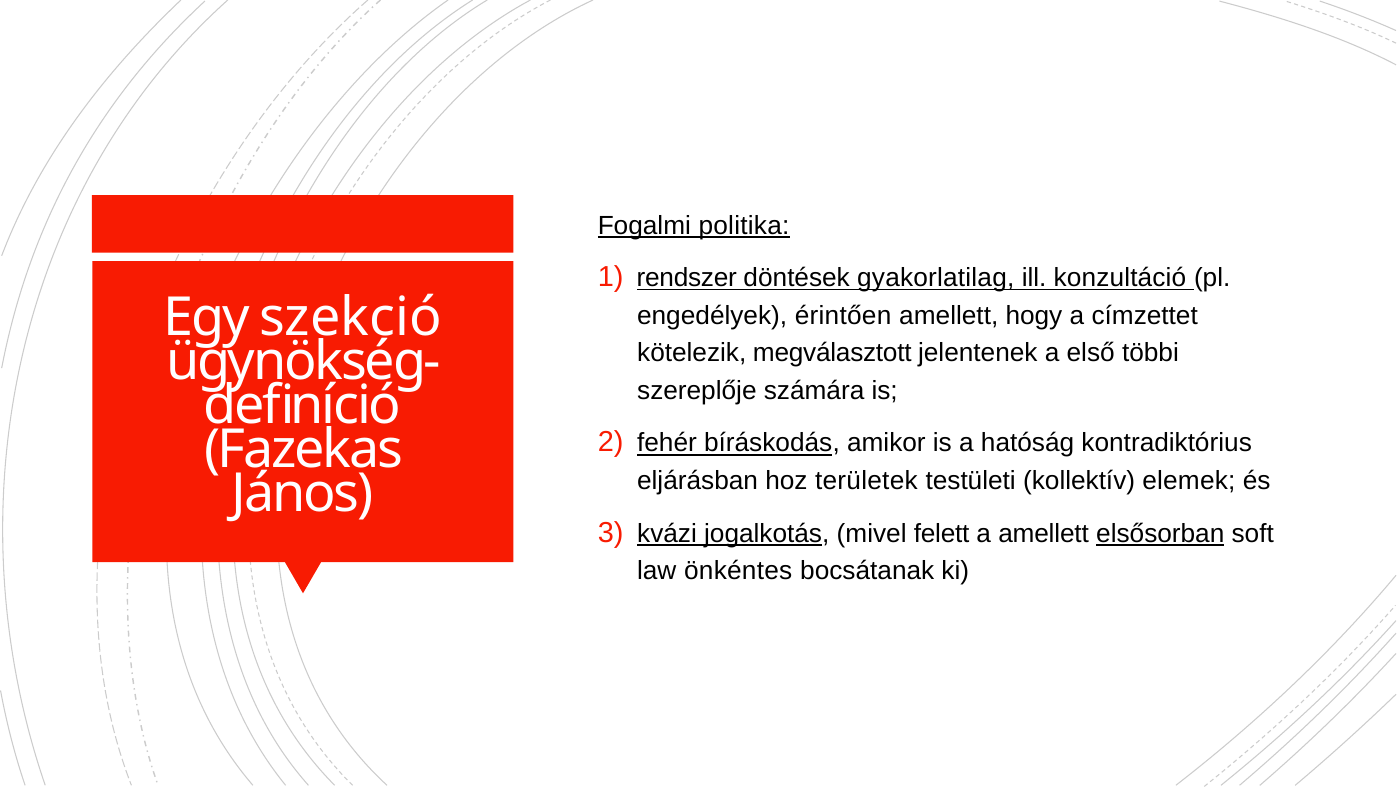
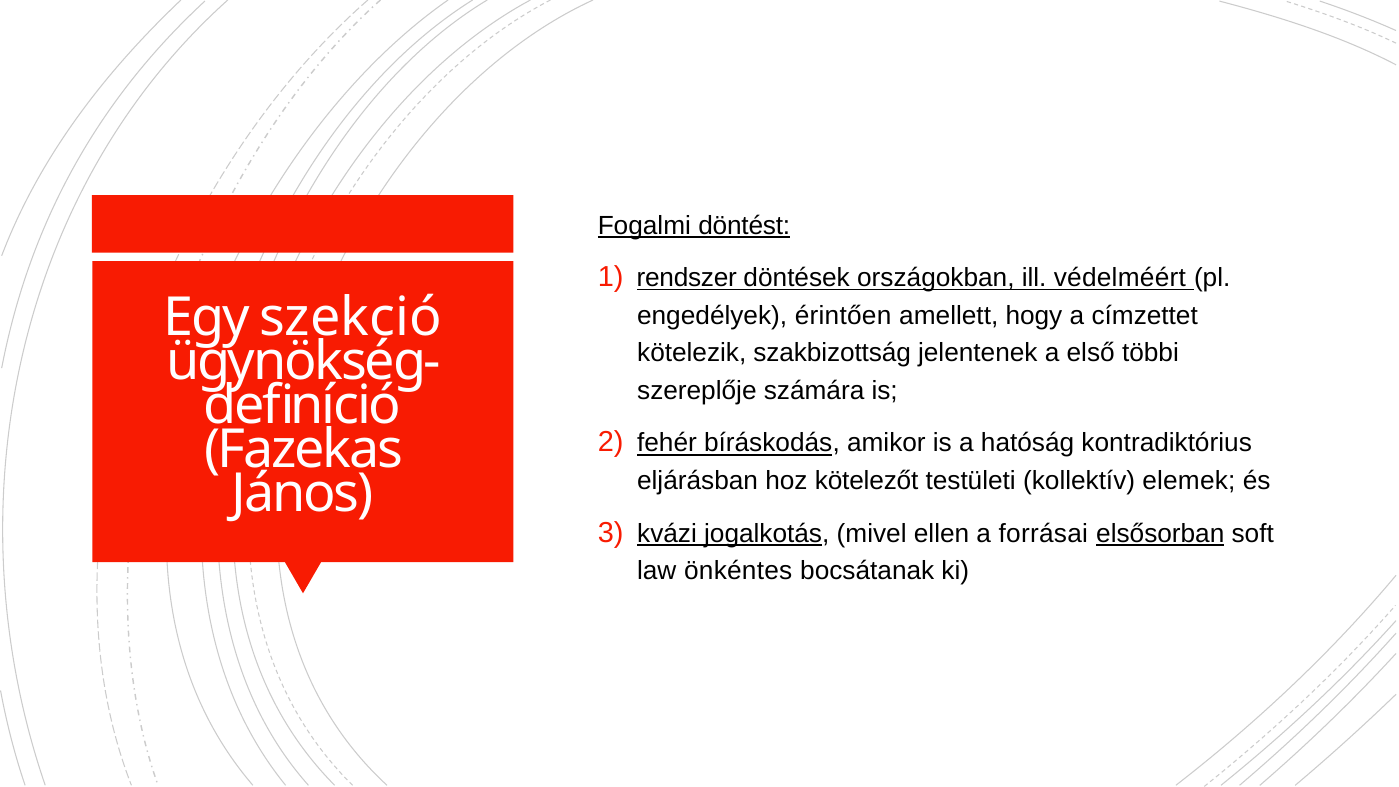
politika: politika -> döntést
gyakorlatilag: gyakorlatilag -> országokban
konzultáció: konzultáció -> védelméért
megválasztott: megválasztott -> szakbizottság
területek: területek -> kötelezőt
felett: felett -> ellen
a amellett: amellett -> forrásai
